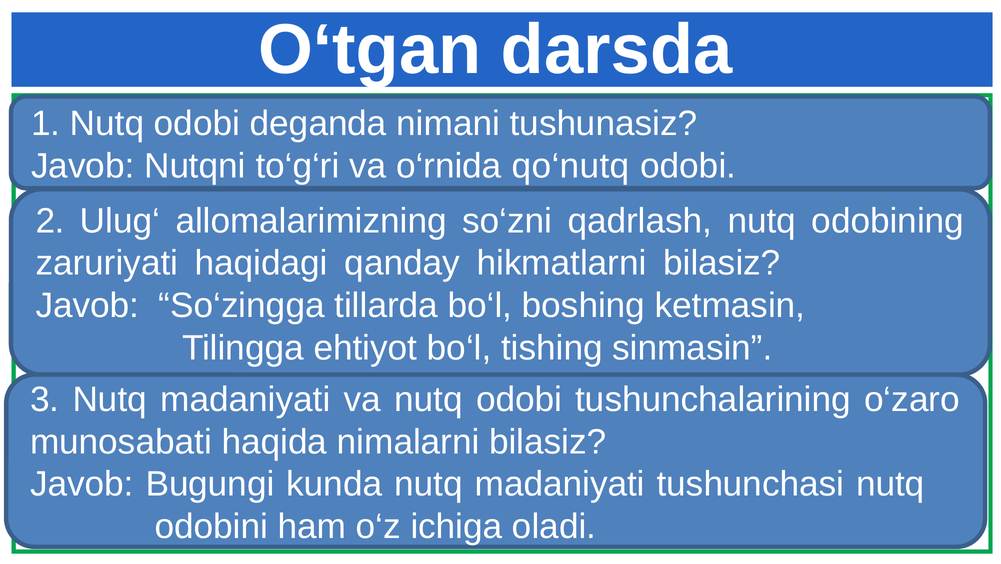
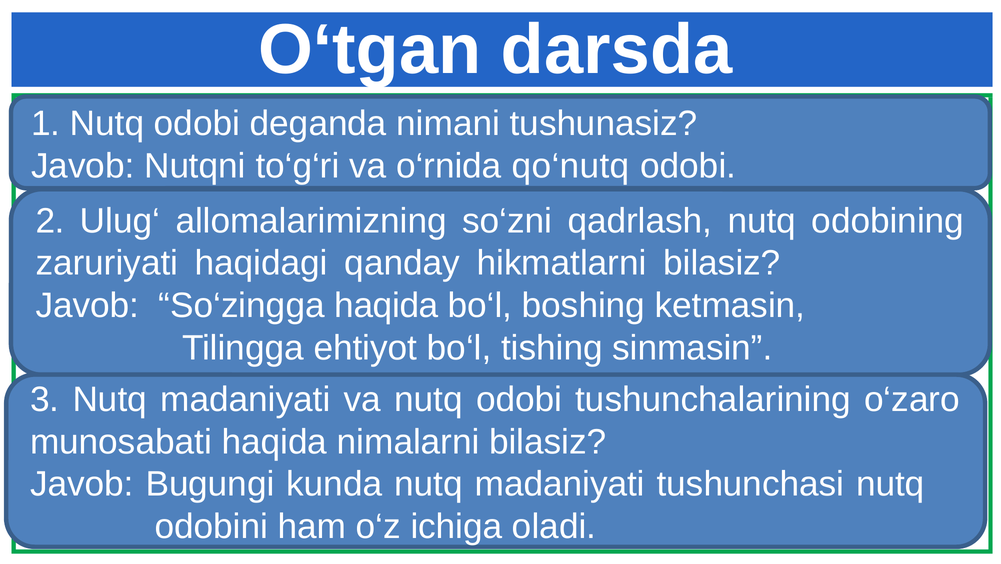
So‘zingga tillarda: tillarda -> haqida
